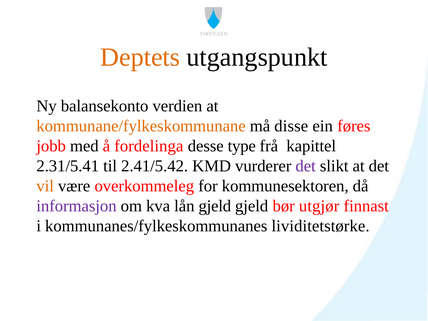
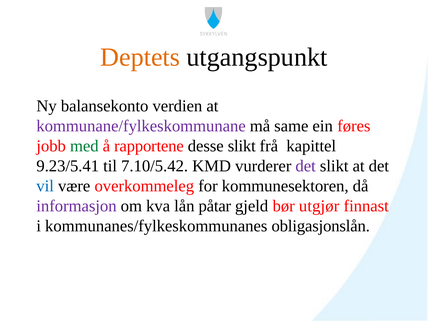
kommunane/fylkeskommunane colour: orange -> purple
disse: disse -> same
med colour: black -> green
fordelinga: fordelinga -> rapportene
desse type: type -> slikt
2.31/5.41: 2.31/5.41 -> 9.23/5.41
2.41/5.42: 2.41/5.42 -> 7.10/5.42
vil colour: orange -> blue
lån gjeld: gjeld -> påtar
lividitetstørke: lividitetstørke -> obligasjonslån
